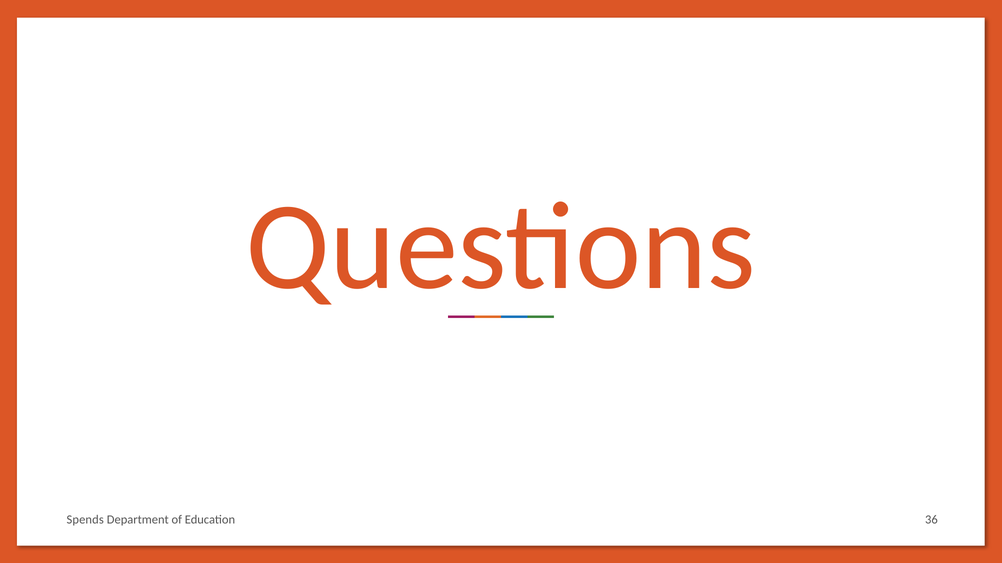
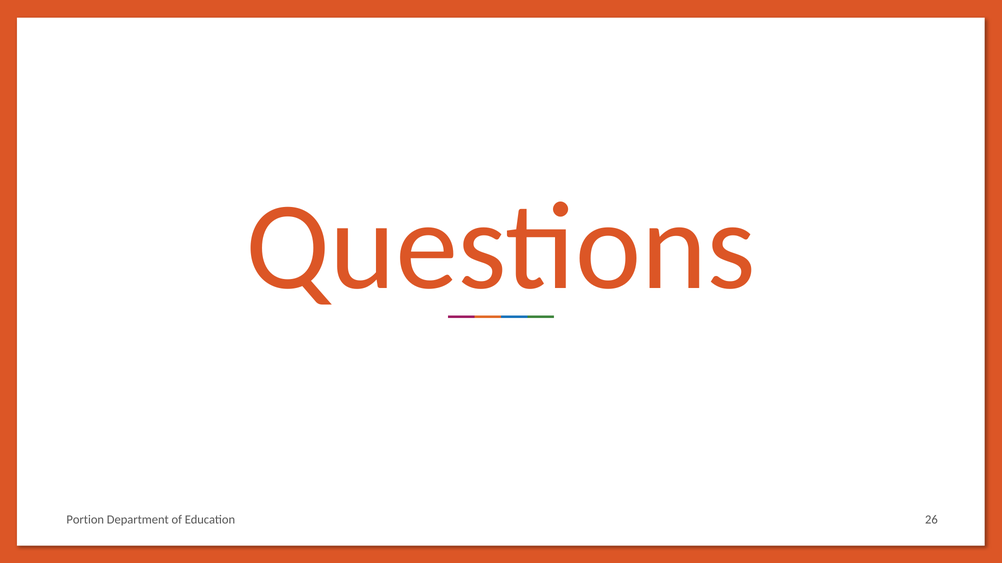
Spends: Spends -> Portion
36: 36 -> 26
